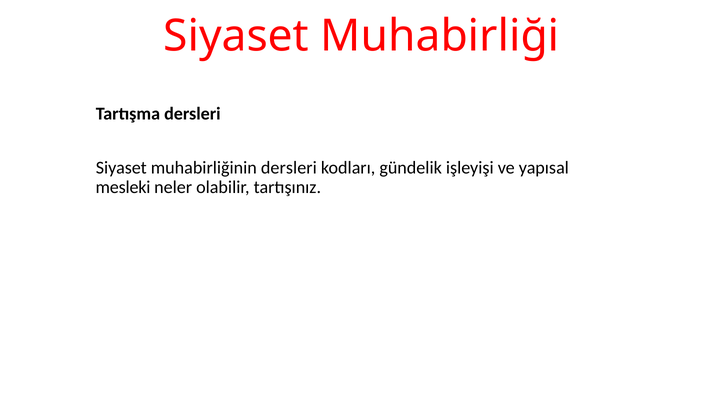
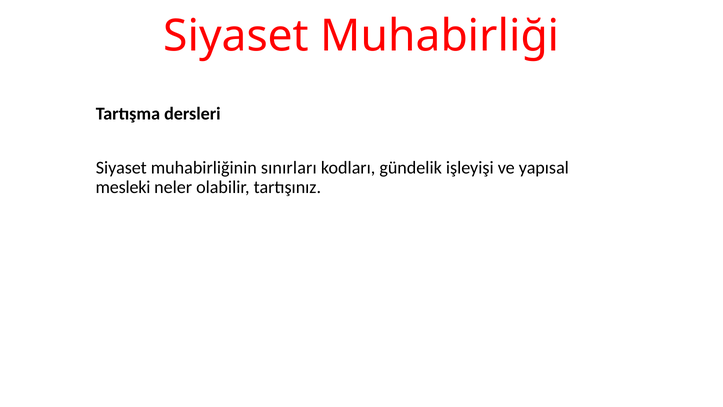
muhabirliğinin dersleri: dersleri -> sınırları
